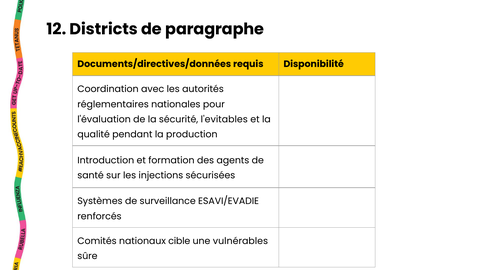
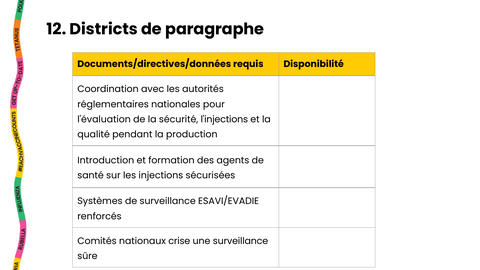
l'evitables: l'evitables -> l'injections
cible: cible -> crise
une vulnérables: vulnérables -> surveillance
